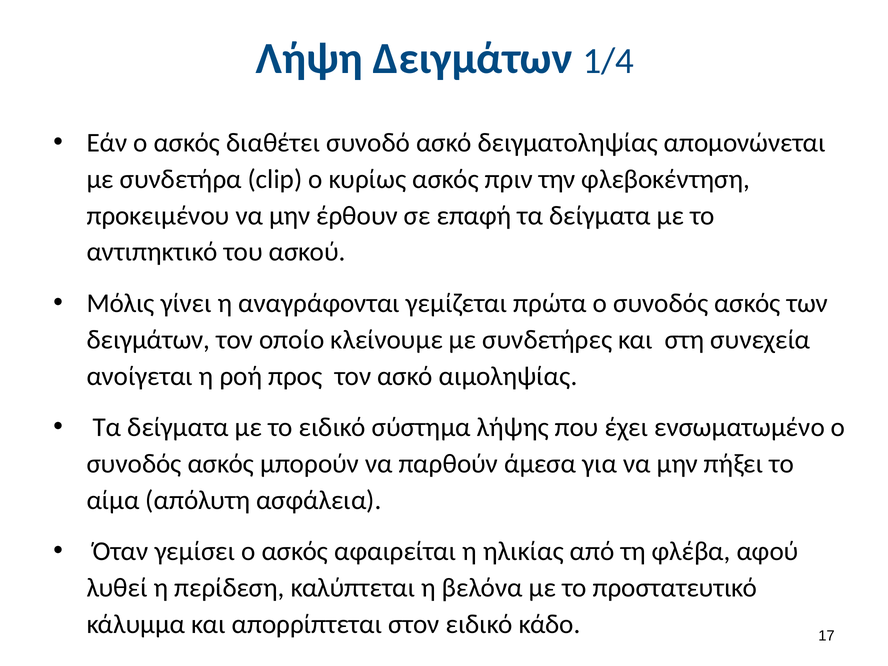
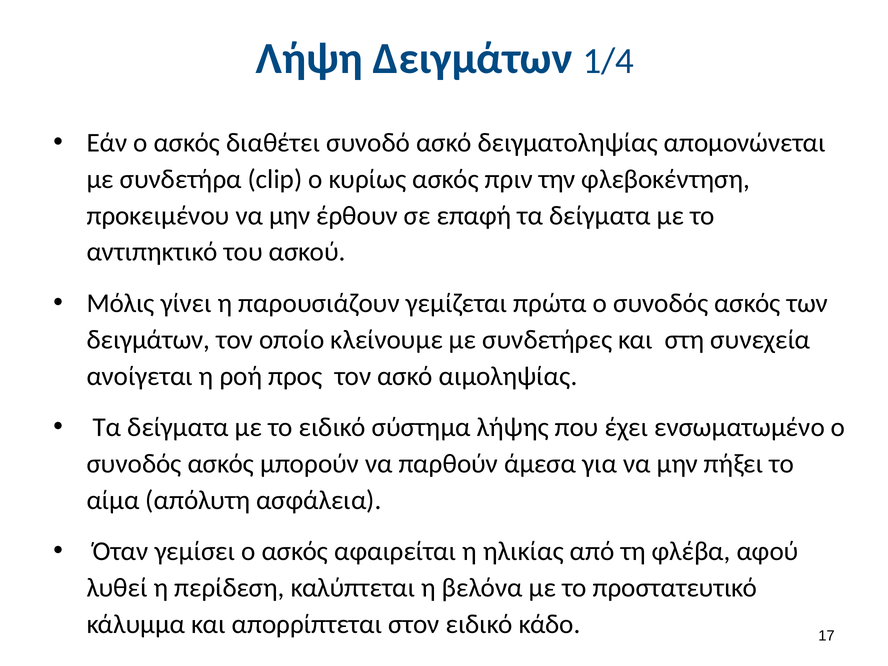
αναγράφονται: αναγράφονται -> παρουσιάζουν
